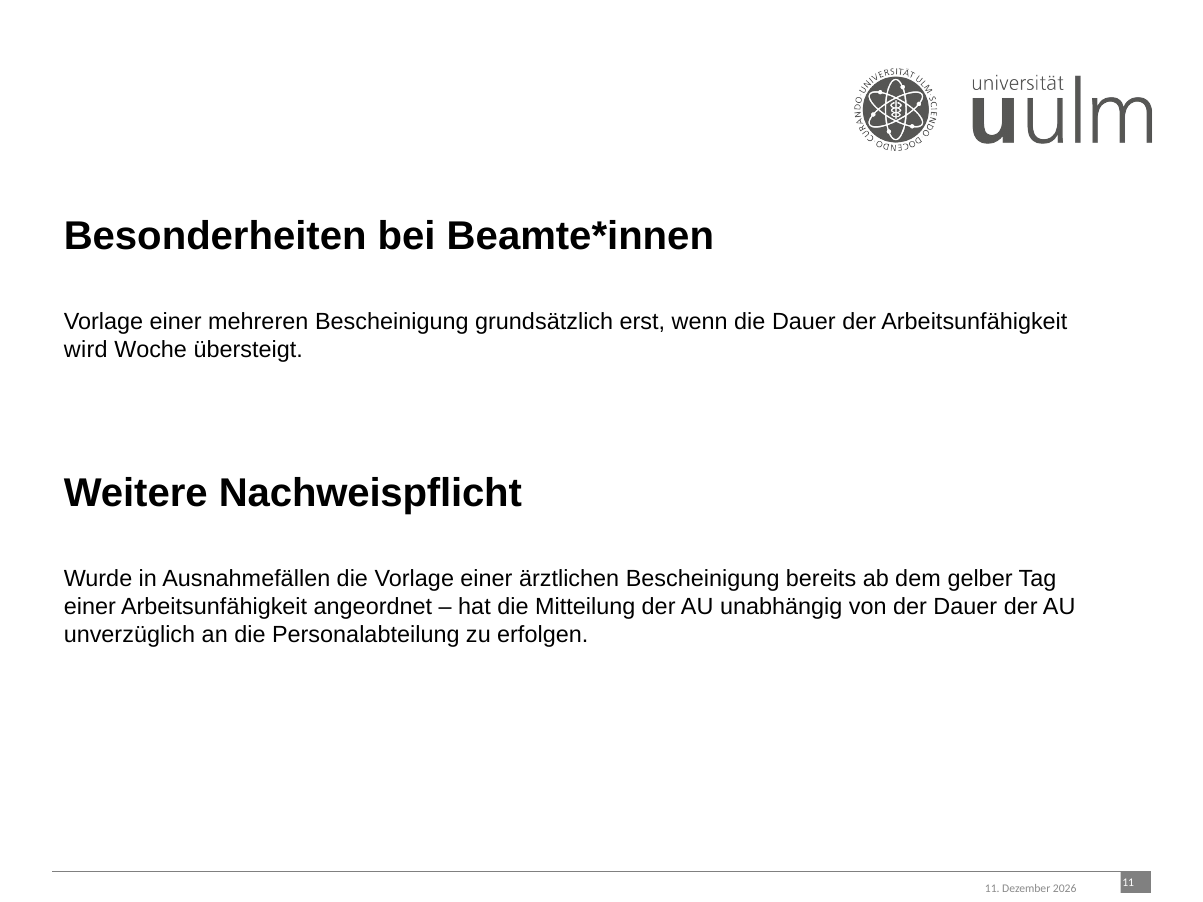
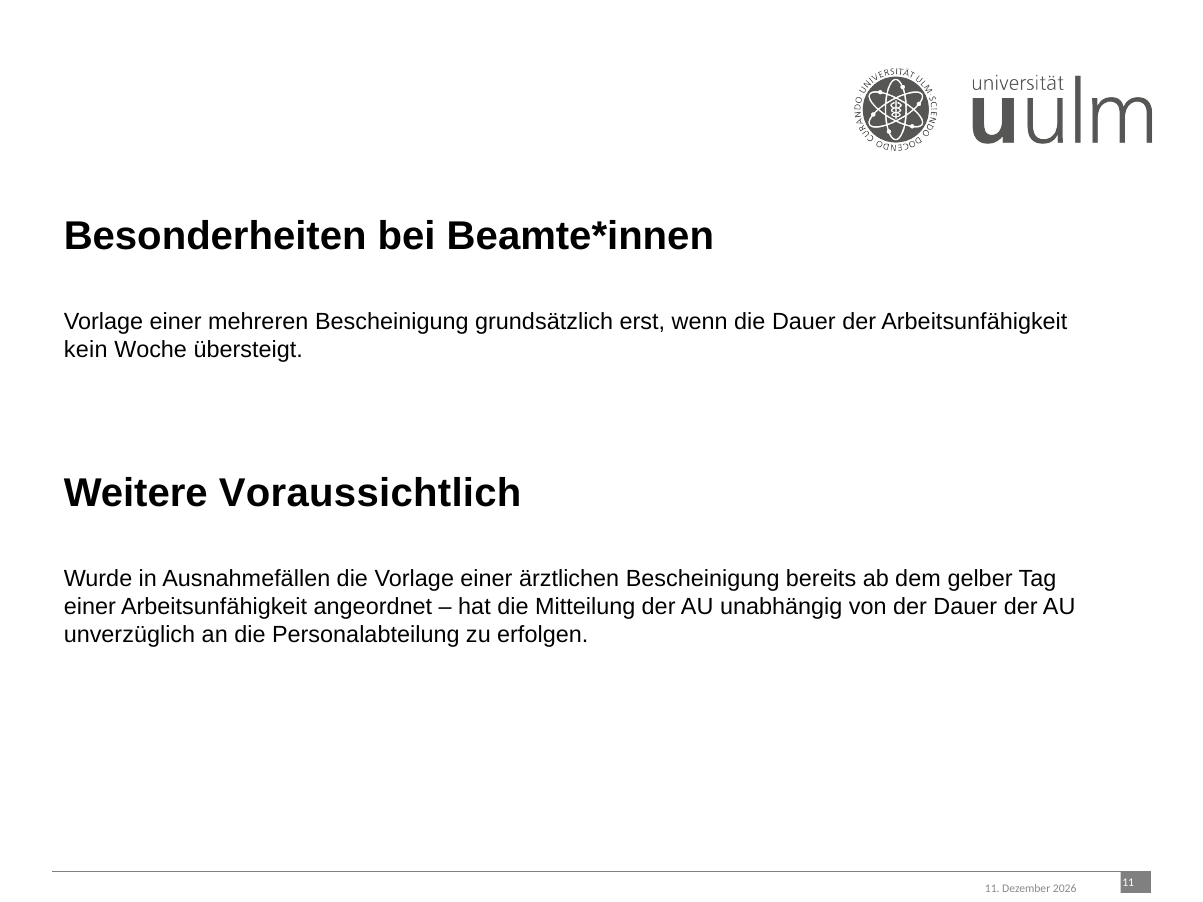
wird: wird -> kein
Nachweispflicht: Nachweispflicht -> Voraussichtlich
